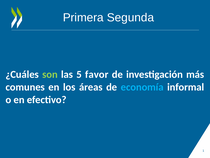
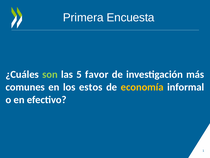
Segunda: Segunda -> Encuesta
áreas: áreas -> estos
economía colour: light blue -> yellow
